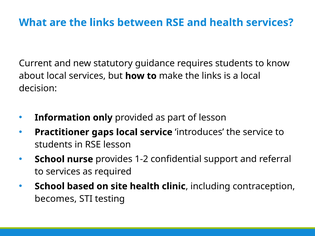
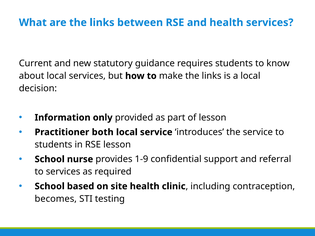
gaps: gaps -> both
1-2: 1-2 -> 1-9
